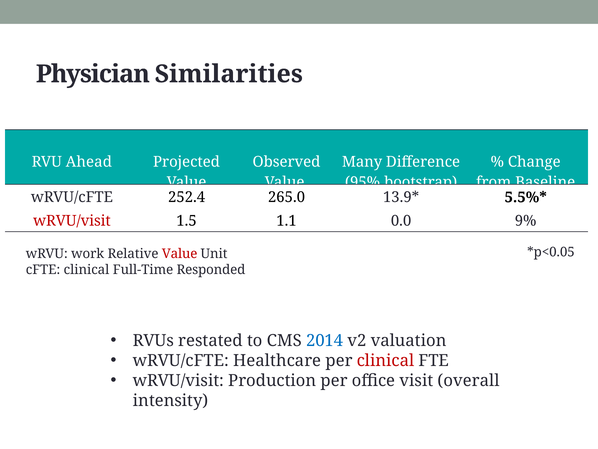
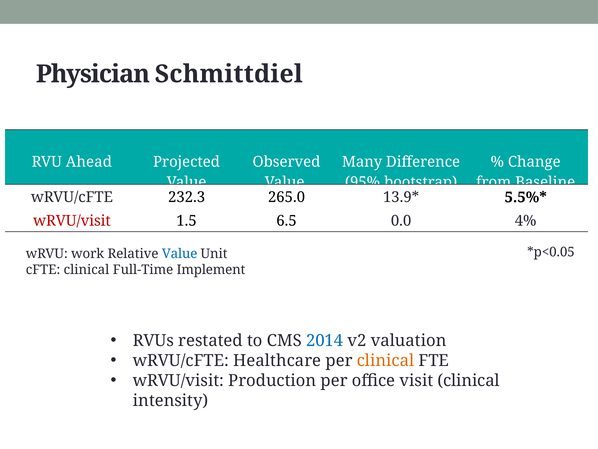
Similarities: Similarities -> Schmittdiel
252.4: 252.4 -> 232.3
1.1: 1.1 -> 6.5
9%: 9% -> 4%
Value at (180, 254) colour: red -> blue
Responded: Responded -> Implement
clinical at (386, 360) colour: red -> orange
visit overall: overall -> clinical
